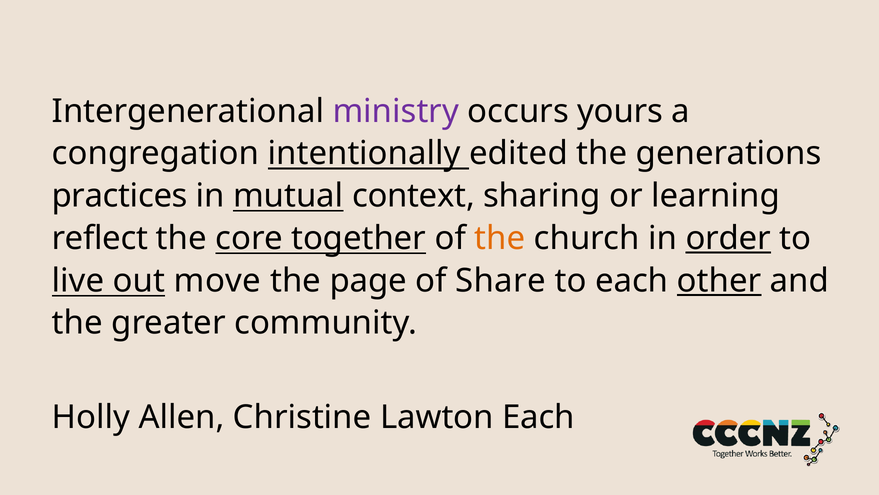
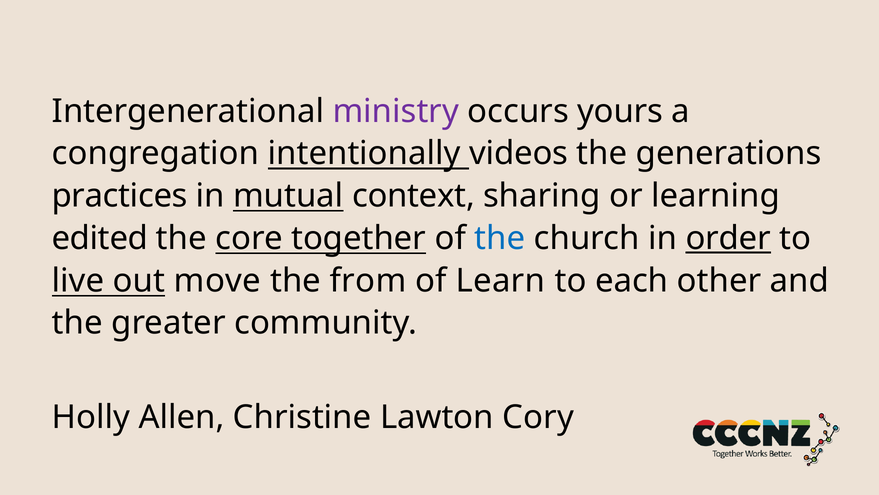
edited: edited -> videos
reflect: reflect -> edited
the at (500, 238) colour: orange -> blue
page: page -> from
Share: Share -> Learn
other underline: present -> none
Lawton Each: Each -> Cory
